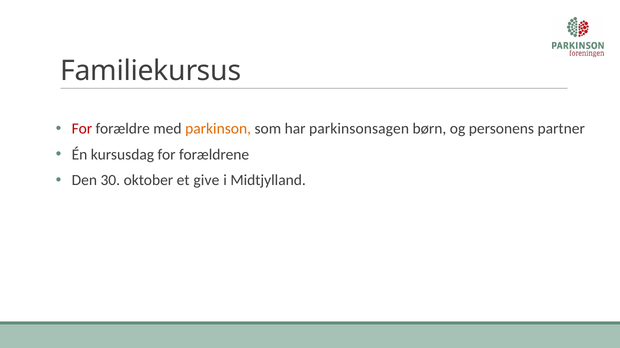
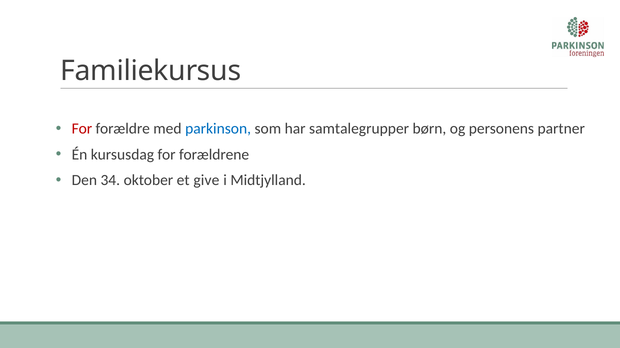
parkinson colour: orange -> blue
parkinsonsagen: parkinsonsagen -> samtalegrupper
30: 30 -> 34
